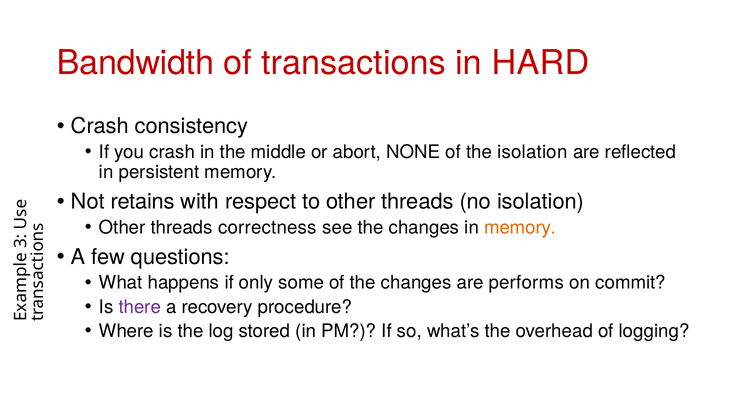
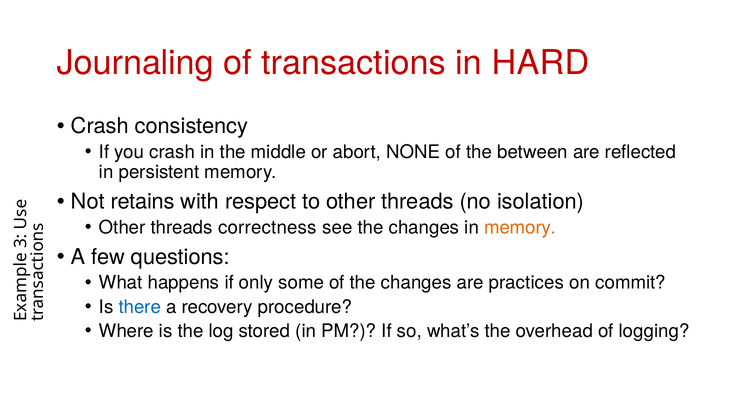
Bandwidth: Bandwidth -> Journaling
the isolation: isolation -> between
performs: performs -> practices
there colour: purple -> blue
